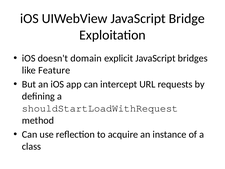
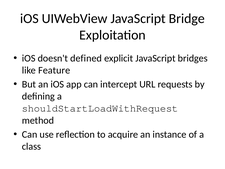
domain: domain -> defined
